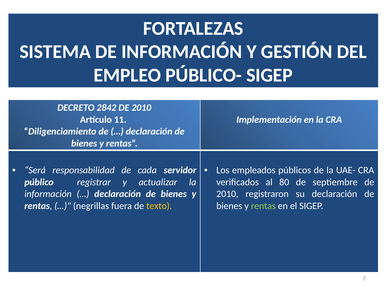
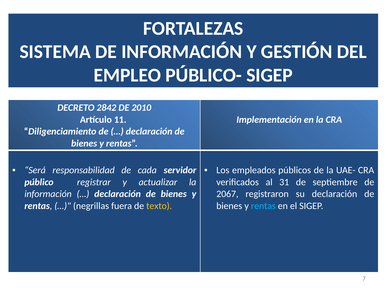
80: 80 -> 31
2010 at (227, 194): 2010 -> 2067
rentas at (263, 206) colour: light green -> light blue
